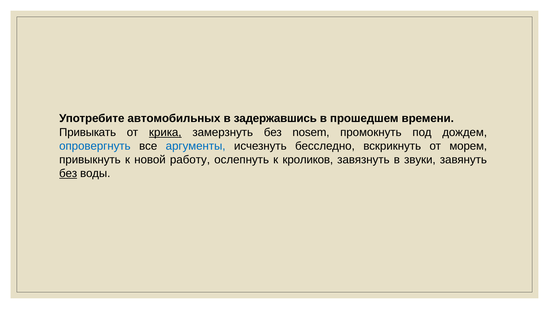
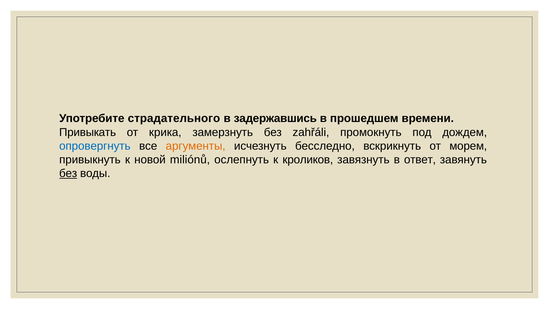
автомобильных: автомобильных -> страдательного
крика underline: present -> none
nosem: nosem -> zahřáli
аргументы colour: blue -> orange
работу: работу -> miliónů
звуки: звуки -> ответ
